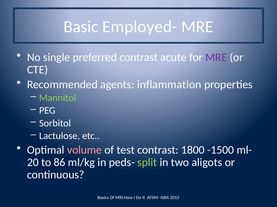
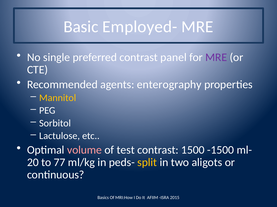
acute: acute -> panel
inflammation: inflammation -> enterography
Mannitol colour: light green -> yellow
1800: 1800 -> 1500
86: 86 -> 77
split colour: light green -> yellow
